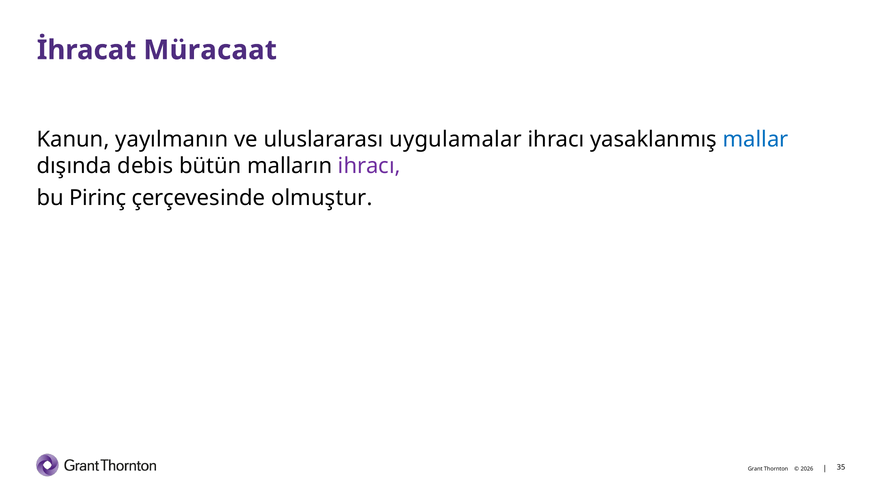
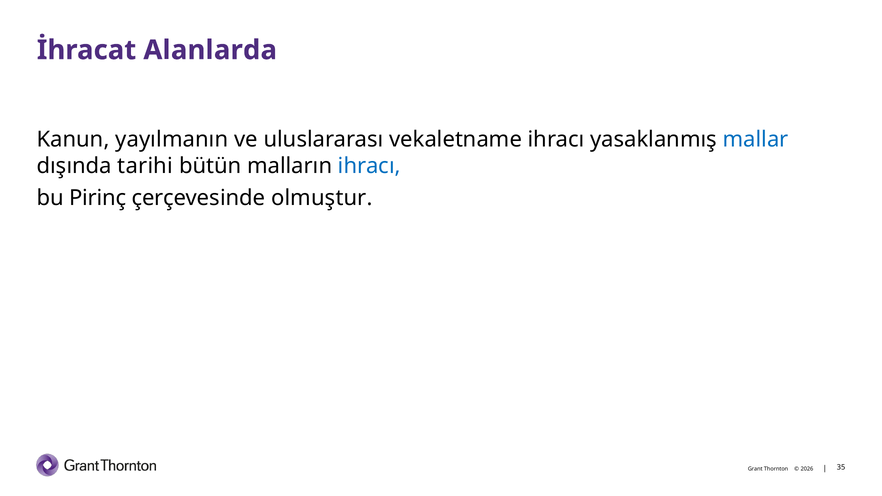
Müracaat: Müracaat -> Alanlarda
uygulamalar: uygulamalar -> vekaletname
debis: debis -> tarihi
ihracı at (369, 166) colour: purple -> blue
